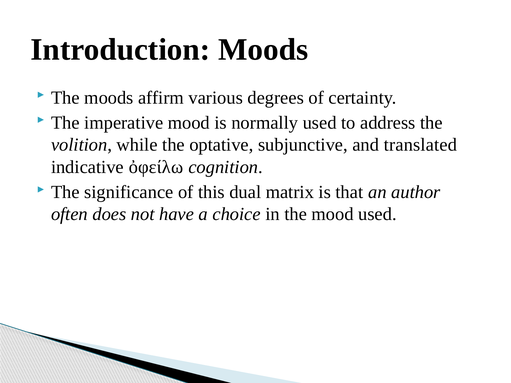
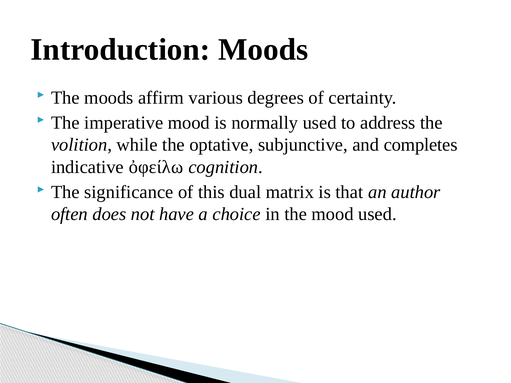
translated: translated -> completes
